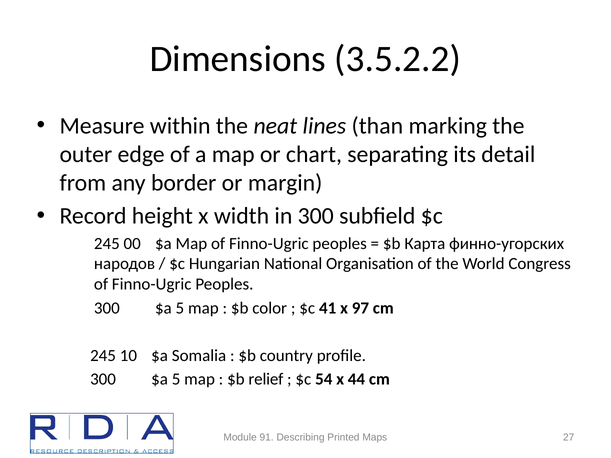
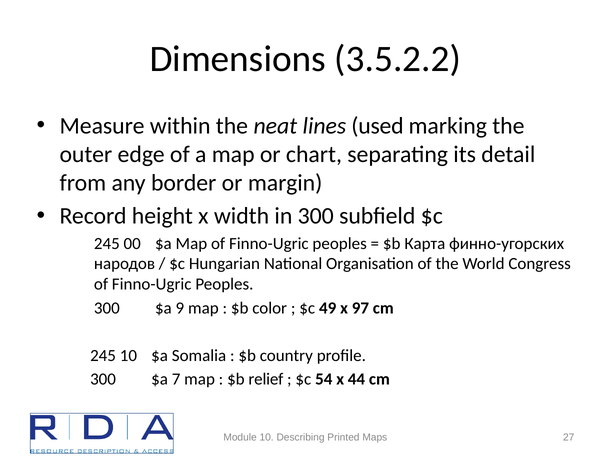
than: than -> used
5 at (180, 308): 5 -> 9
41: 41 -> 49
5 at (176, 379): 5 -> 7
Module 91: 91 -> 10
